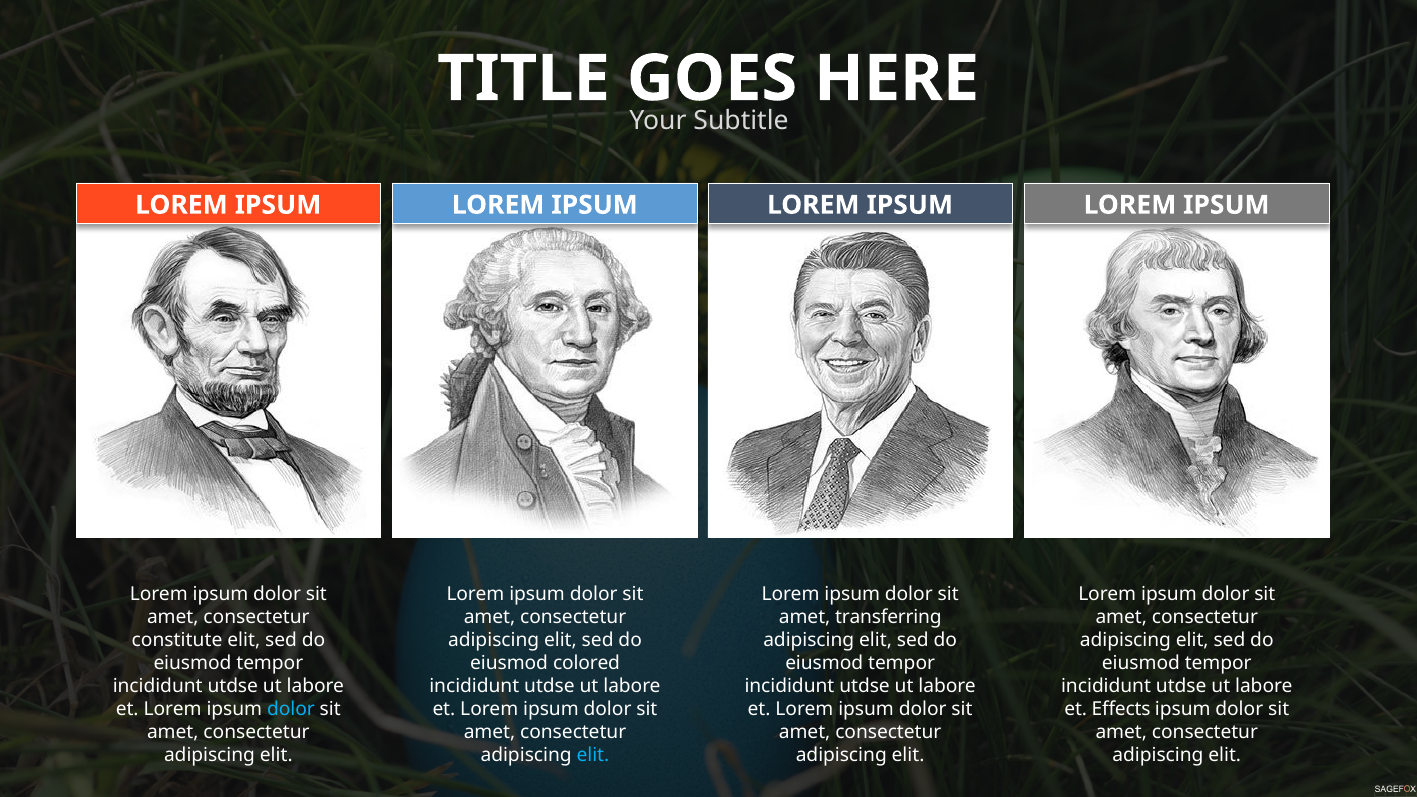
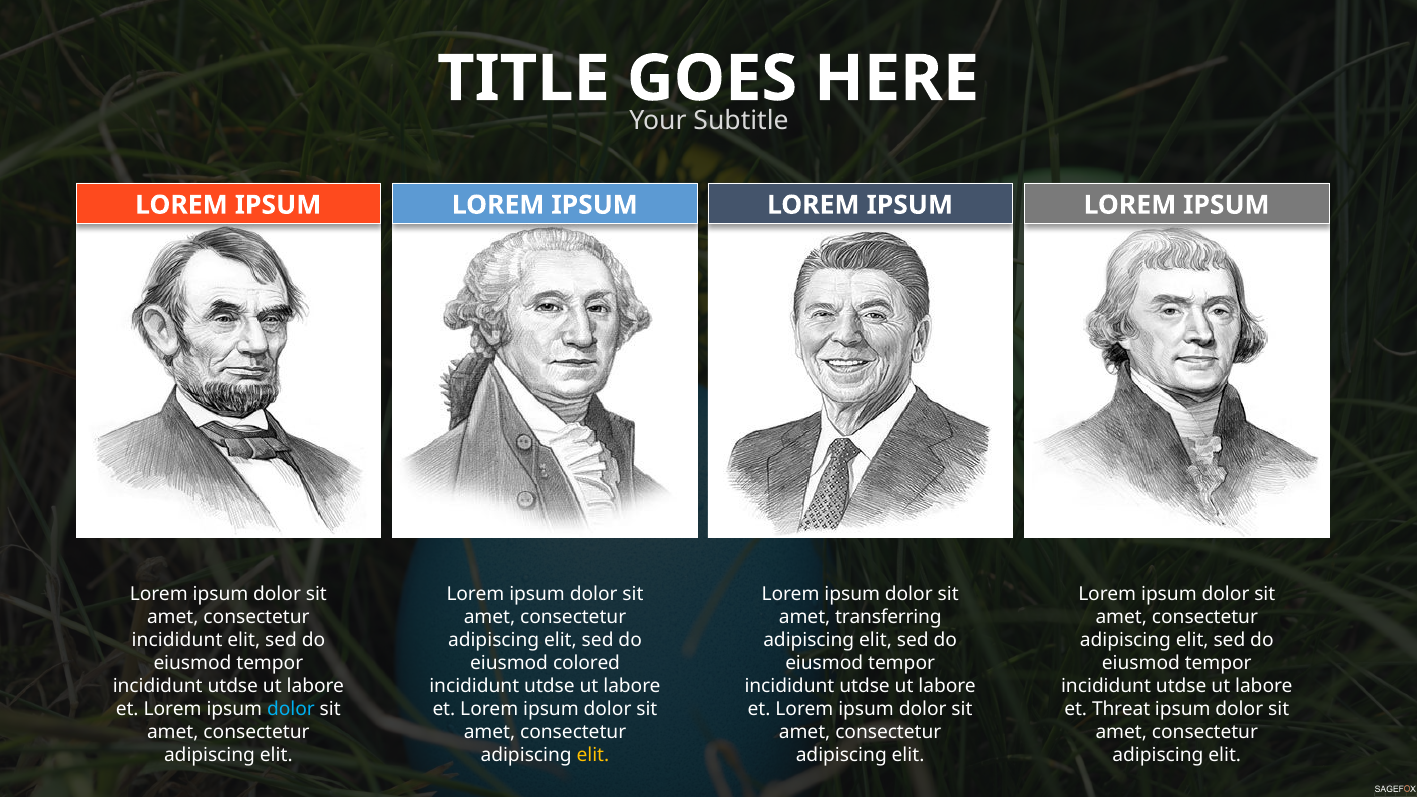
constitute at (177, 640): constitute -> incididunt
Effects: Effects -> Threat
elit at (593, 755) colour: light blue -> yellow
